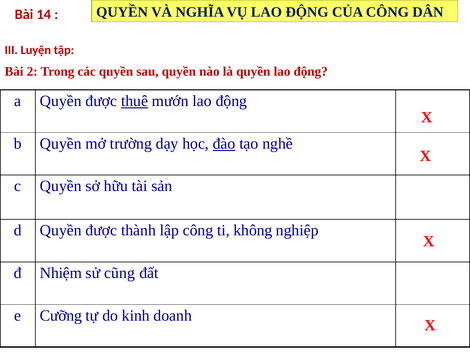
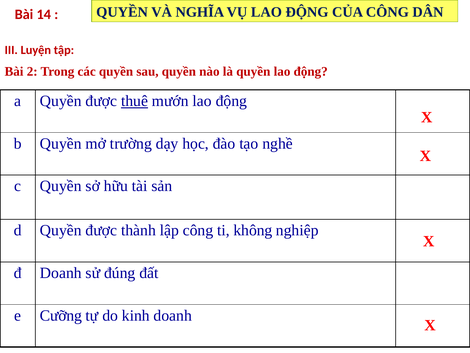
đào underline: present -> none
đ Nhiệm: Nhiệm -> Doanh
cũng: cũng -> đúng
